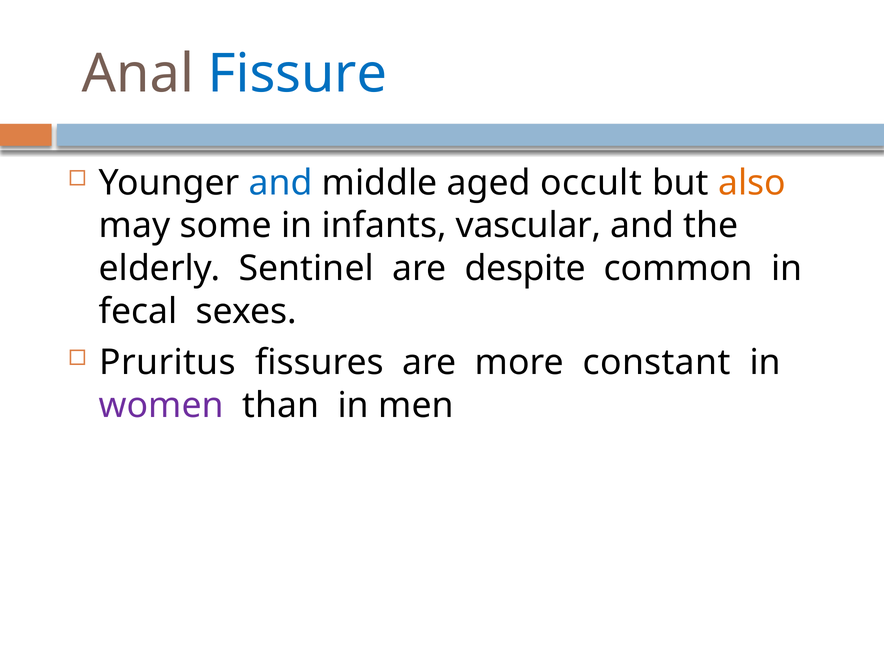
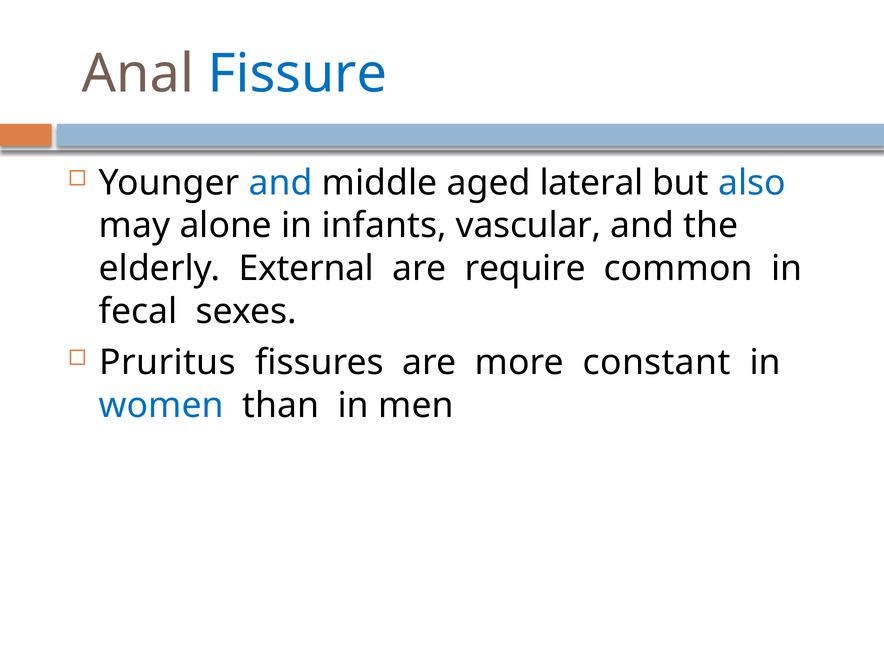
occult: occult -> lateral
also colour: orange -> blue
some: some -> alone
Sentinel: Sentinel -> External
despite: despite -> require
women colour: purple -> blue
